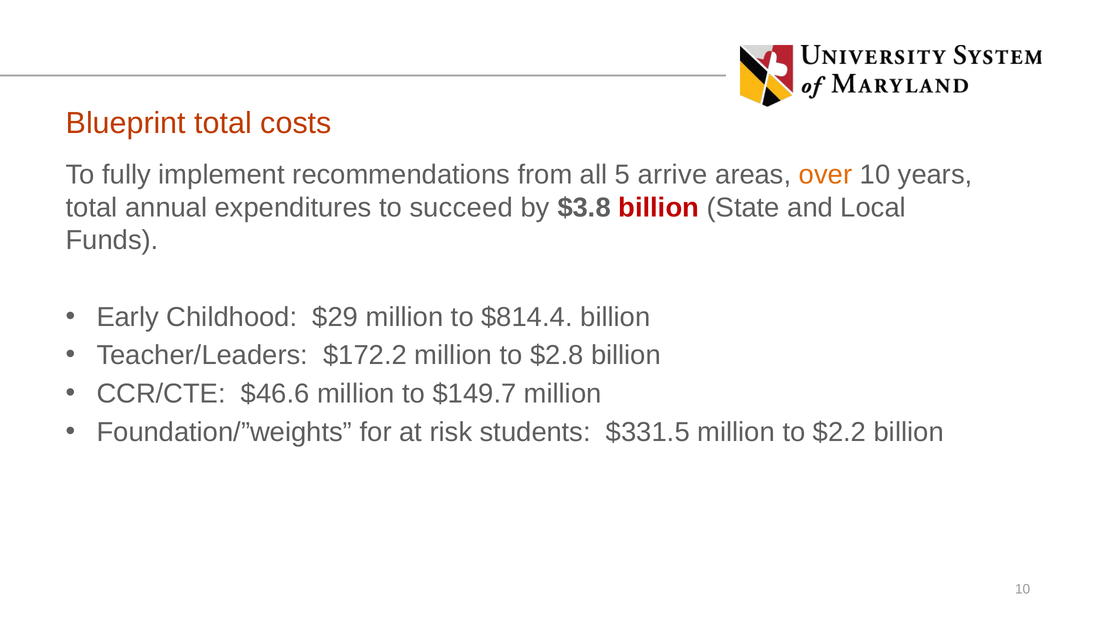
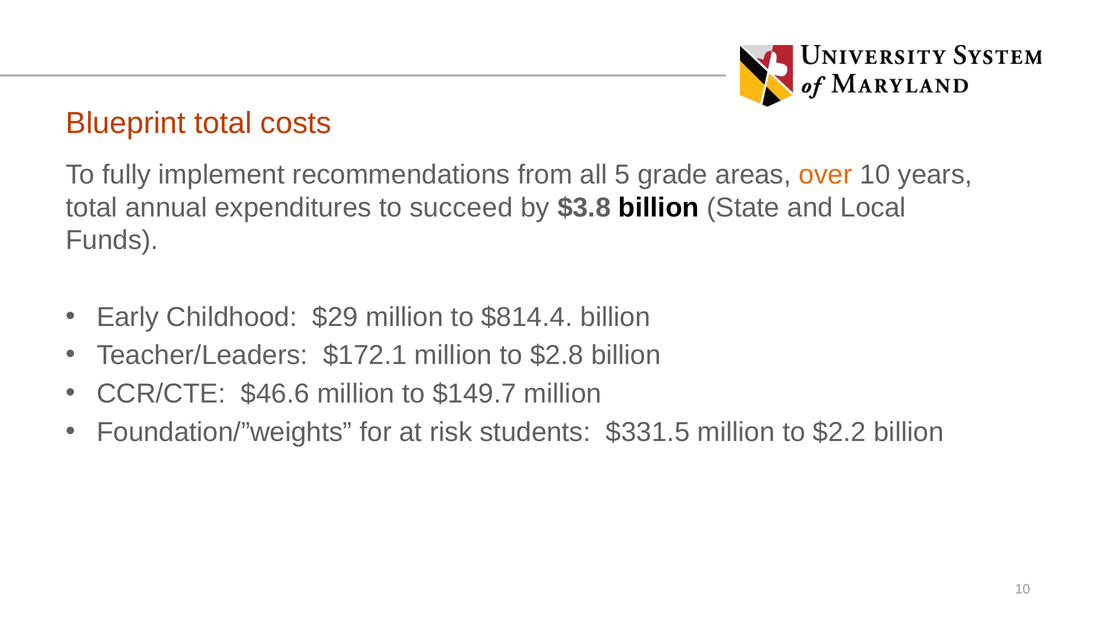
arrive: arrive -> grade
billion at (659, 208) colour: red -> black
$172.2: $172.2 -> $172.1
